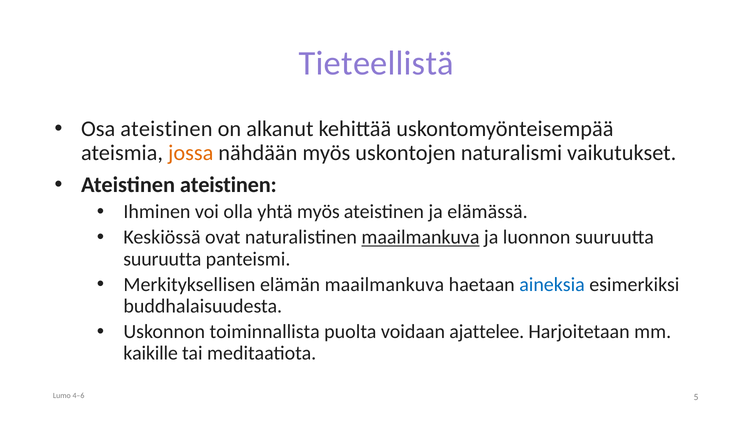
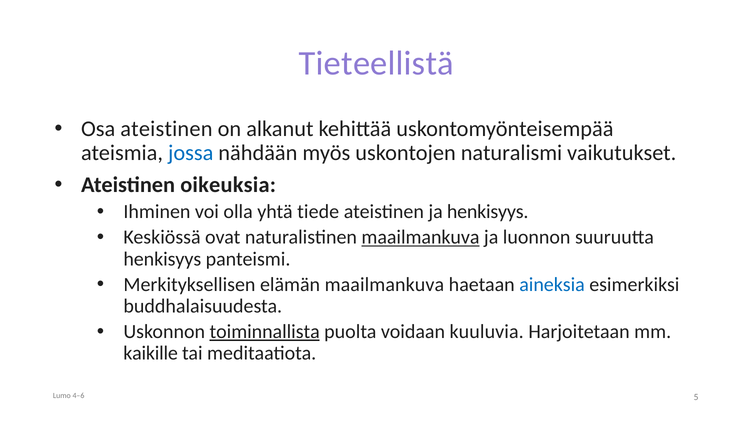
jossa colour: orange -> blue
Ateistinen ateistinen: ateistinen -> oikeuksia
yhtä myös: myös -> tiede
ja elämässä: elämässä -> henkisyys
suuruutta at (162, 259): suuruutta -> henkisyys
toiminnallista underline: none -> present
ajattelee: ajattelee -> kuuluvia
